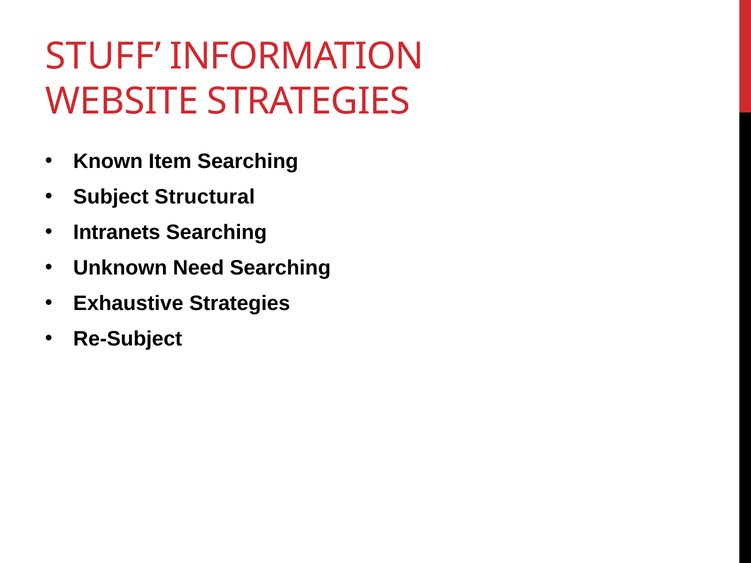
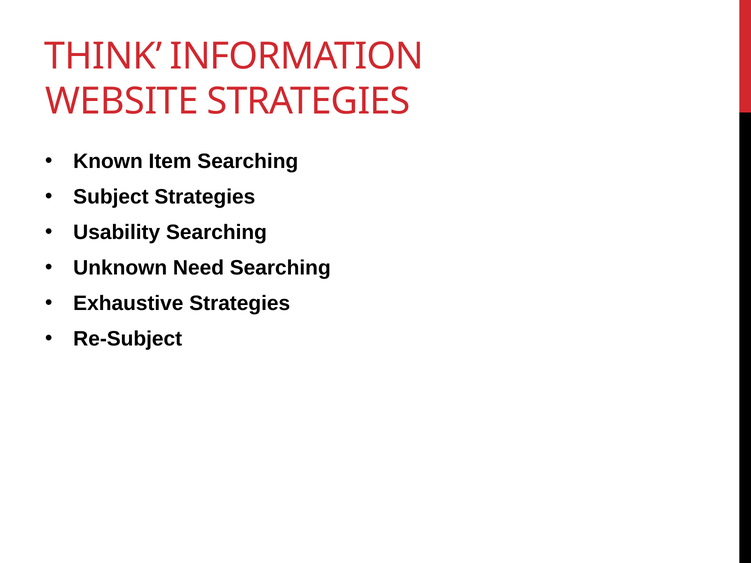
STUFF: STUFF -> THINK
Subject Structural: Structural -> Strategies
Intranets: Intranets -> Usability
